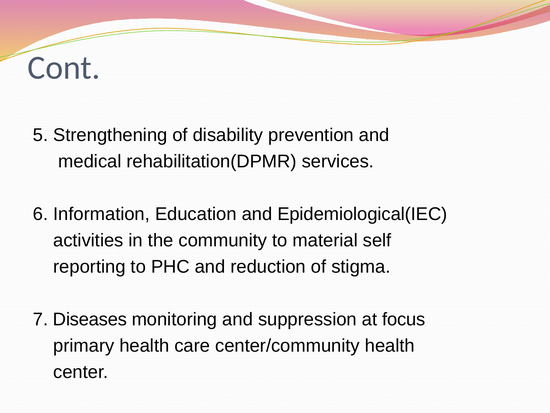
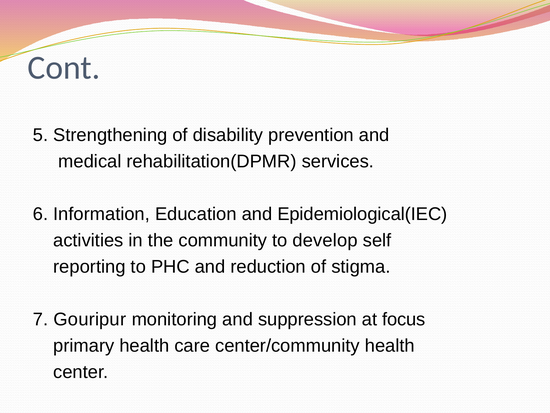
material: material -> develop
Diseases: Diseases -> Gouripur
